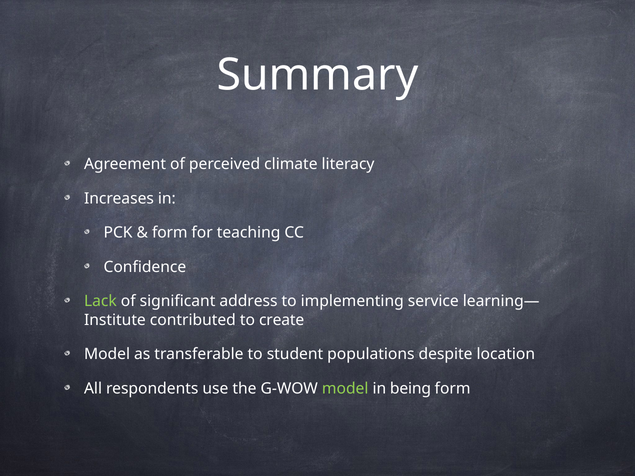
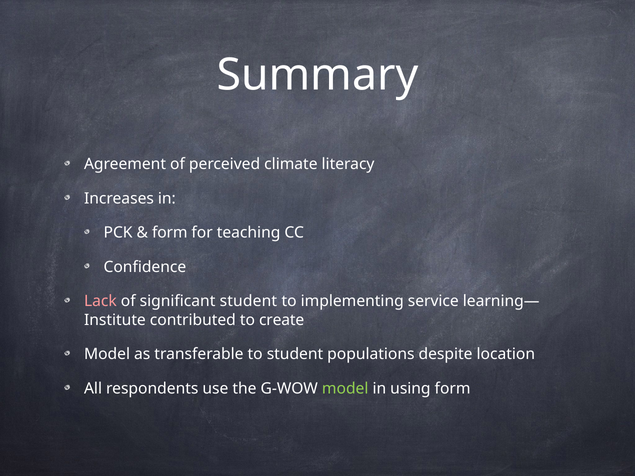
Lack colour: light green -> pink
significant address: address -> student
being: being -> using
